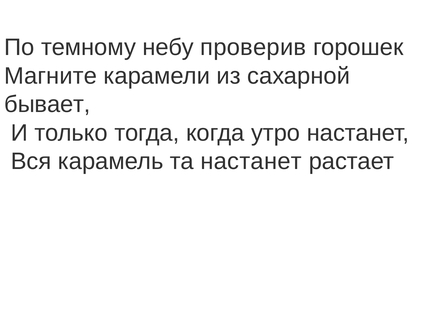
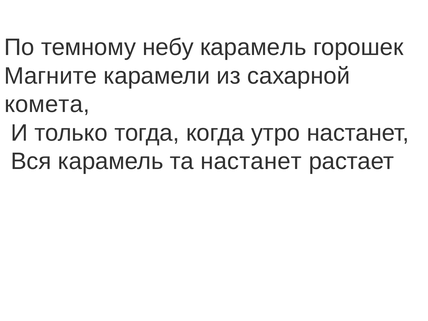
небу проверив: проверив -> карамель
бывает: бывает -> комета
